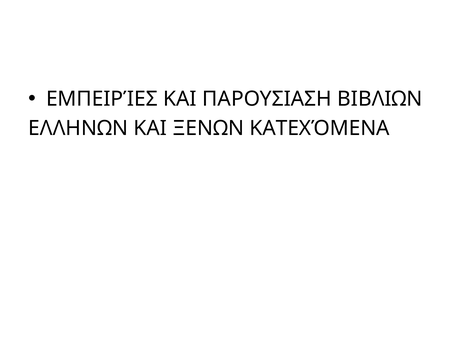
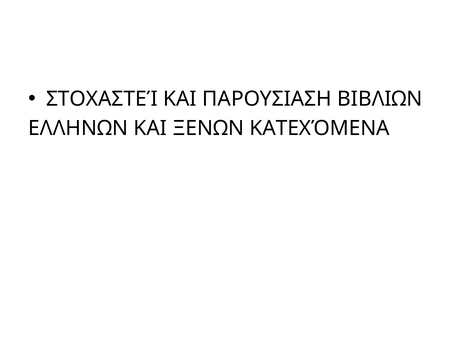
ΕΜΠΕΙΡΊΕΣ: ΕΜΠΕΙΡΊΕΣ -> ΣΤΟΧΑΣΤΕΊ
